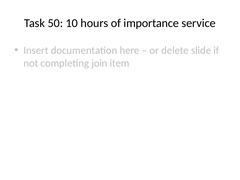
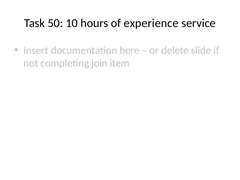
importance: importance -> experience
